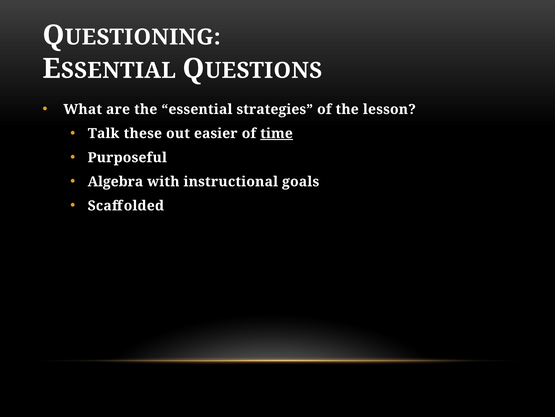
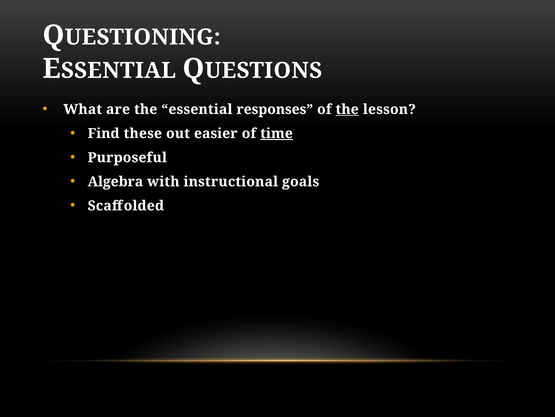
strategies: strategies -> responses
the at (347, 109) underline: none -> present
Talk: Talk -> Find
